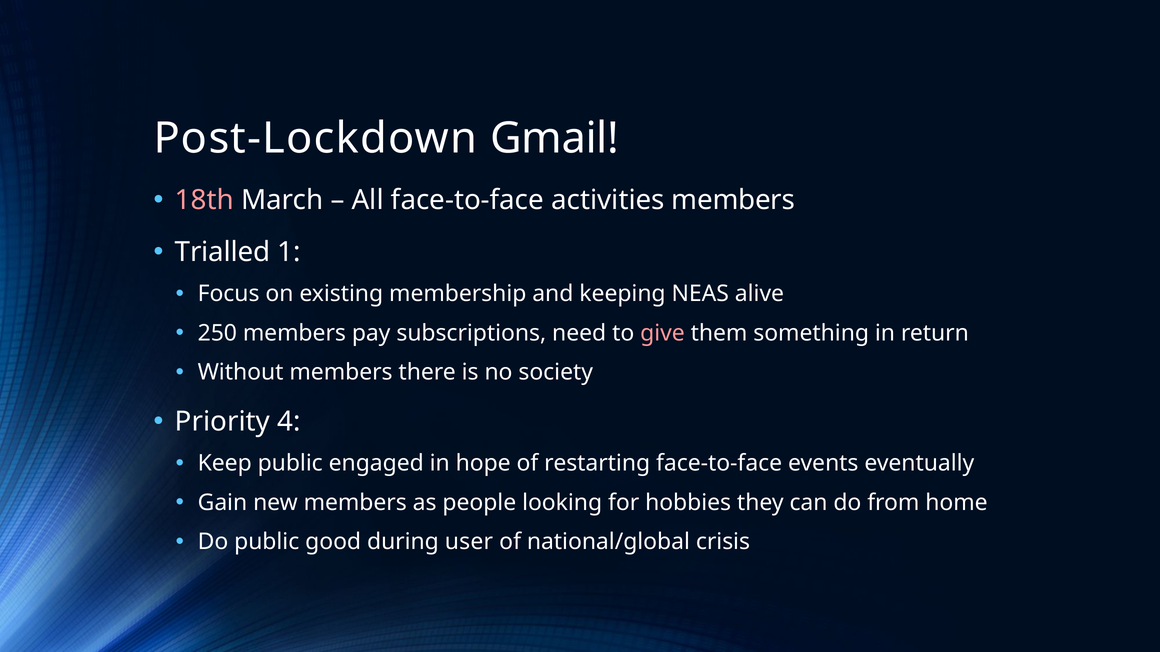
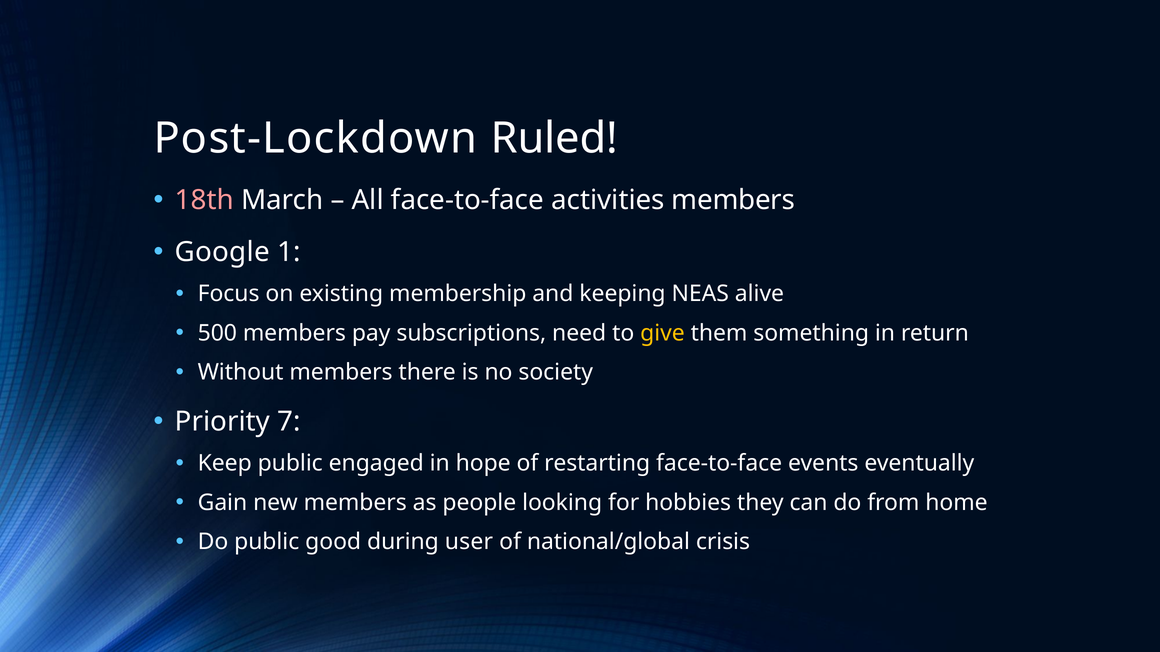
Gmail: Gmail -> Ruled
Trialled: Trialled -> Google
250: 250 -> 500
give colour: pink -> yellow
4: 4 -> 7
